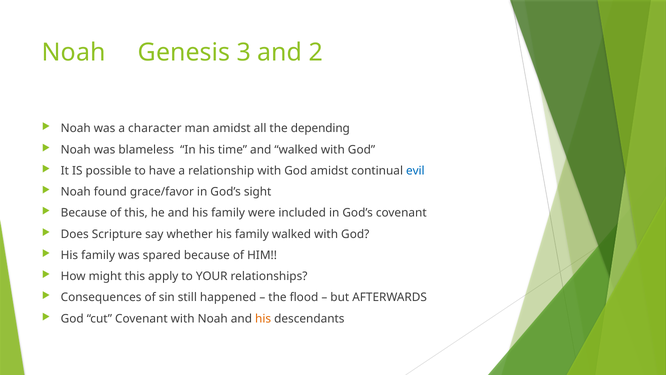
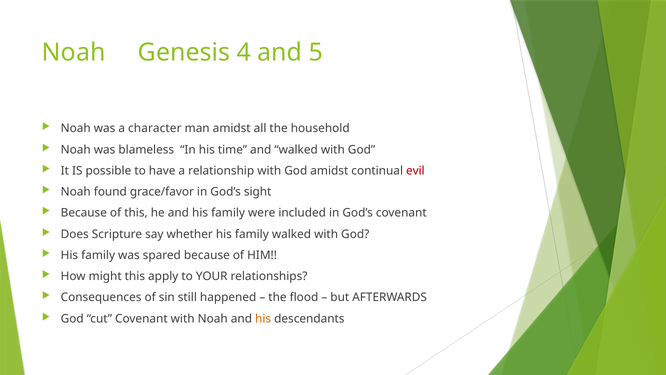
3: 3 -> 4
2: 2 -> 5
depending: depending -> household
evil colour: blue -> red
